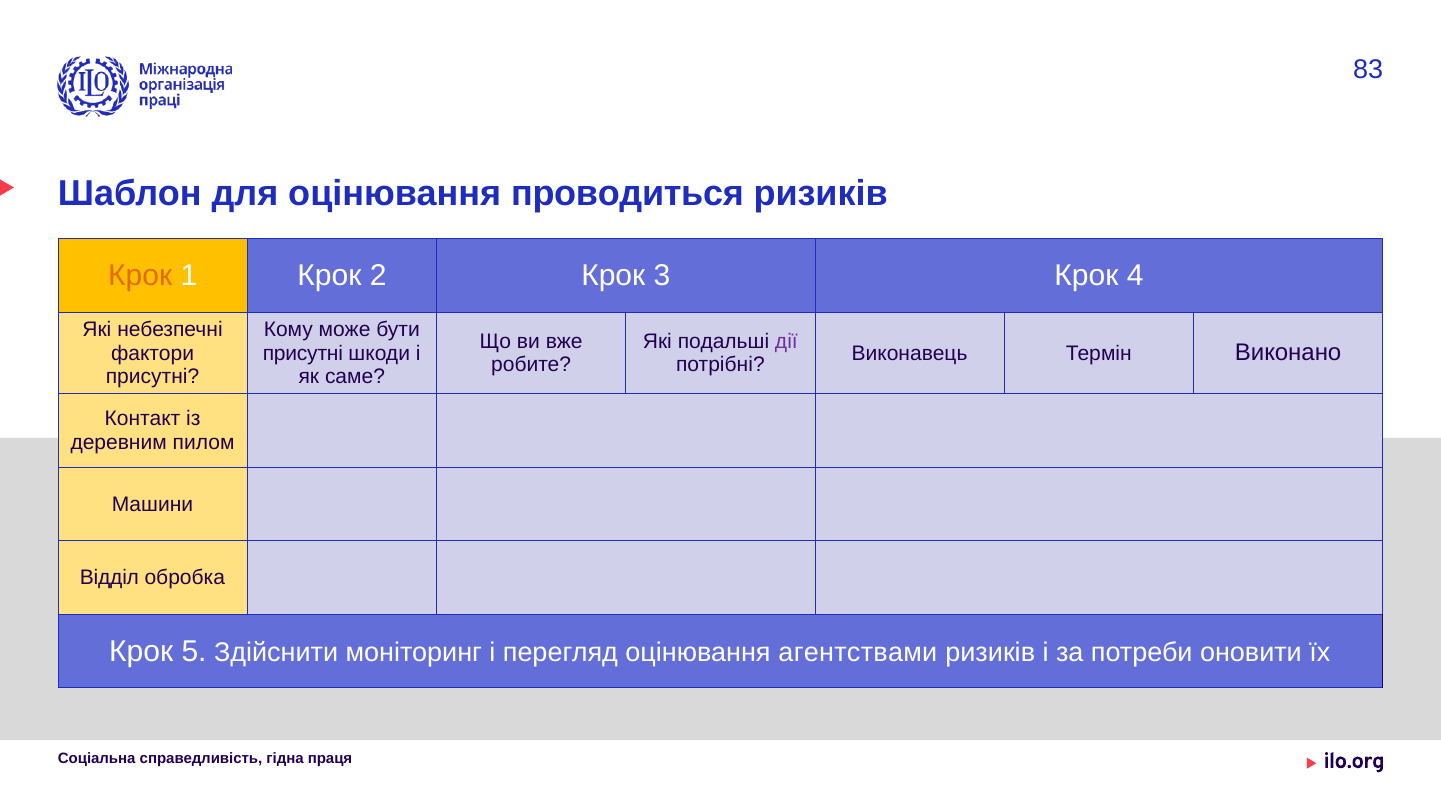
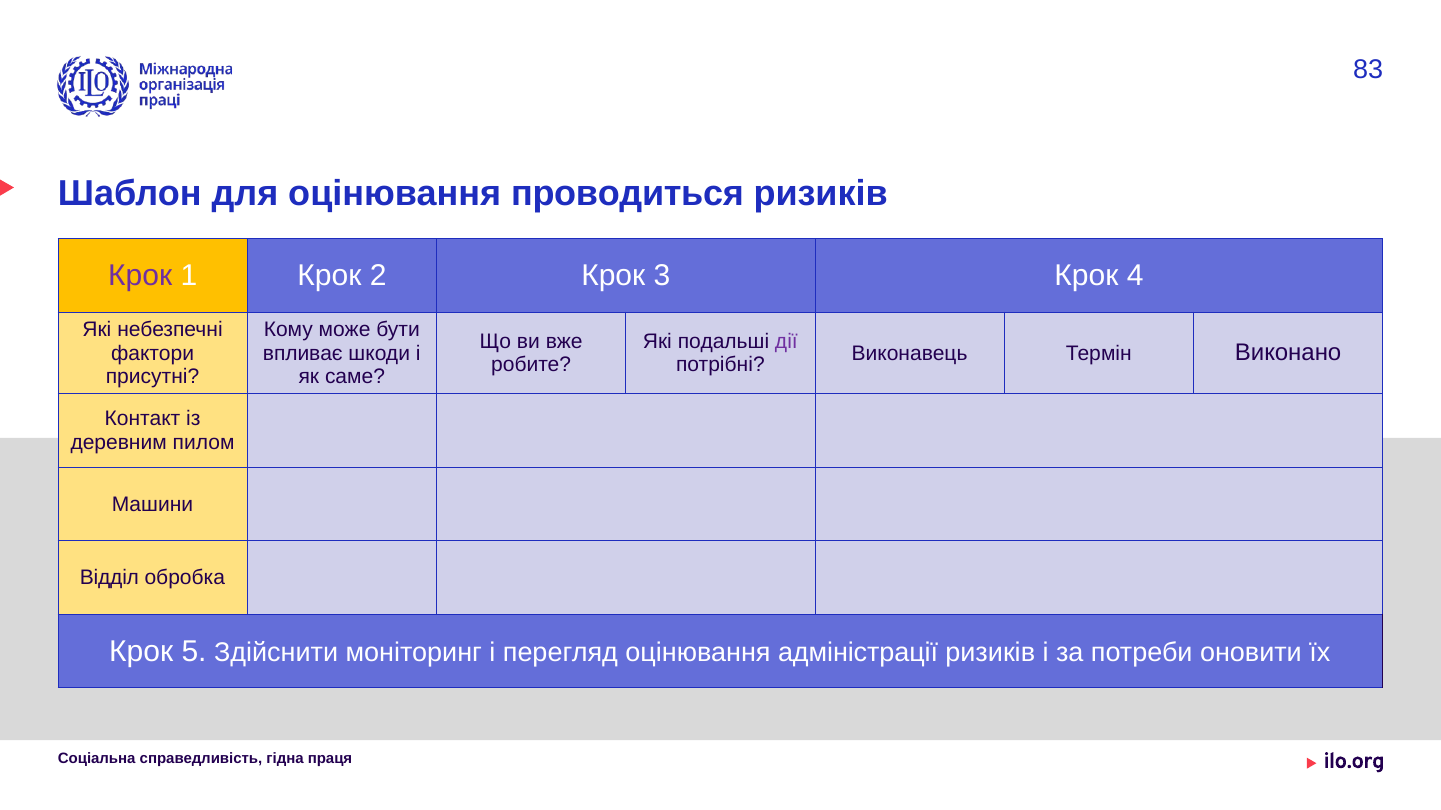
Крок at (140, 276) colour: orange -> purple
присутні at (303, 353): присутні -> впливає
агентствами: агентствами -> адміністрації
